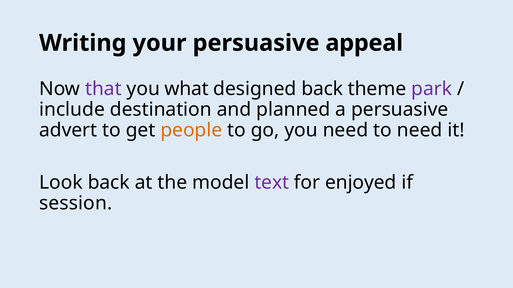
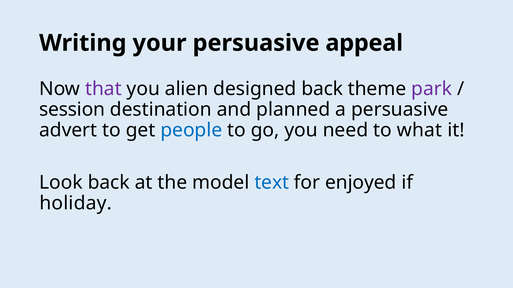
what: what -> alien
include: include -> session
people colour: orange -> blue
to need: need -> what
text colour: purple -> blue
session: session -> holiday
